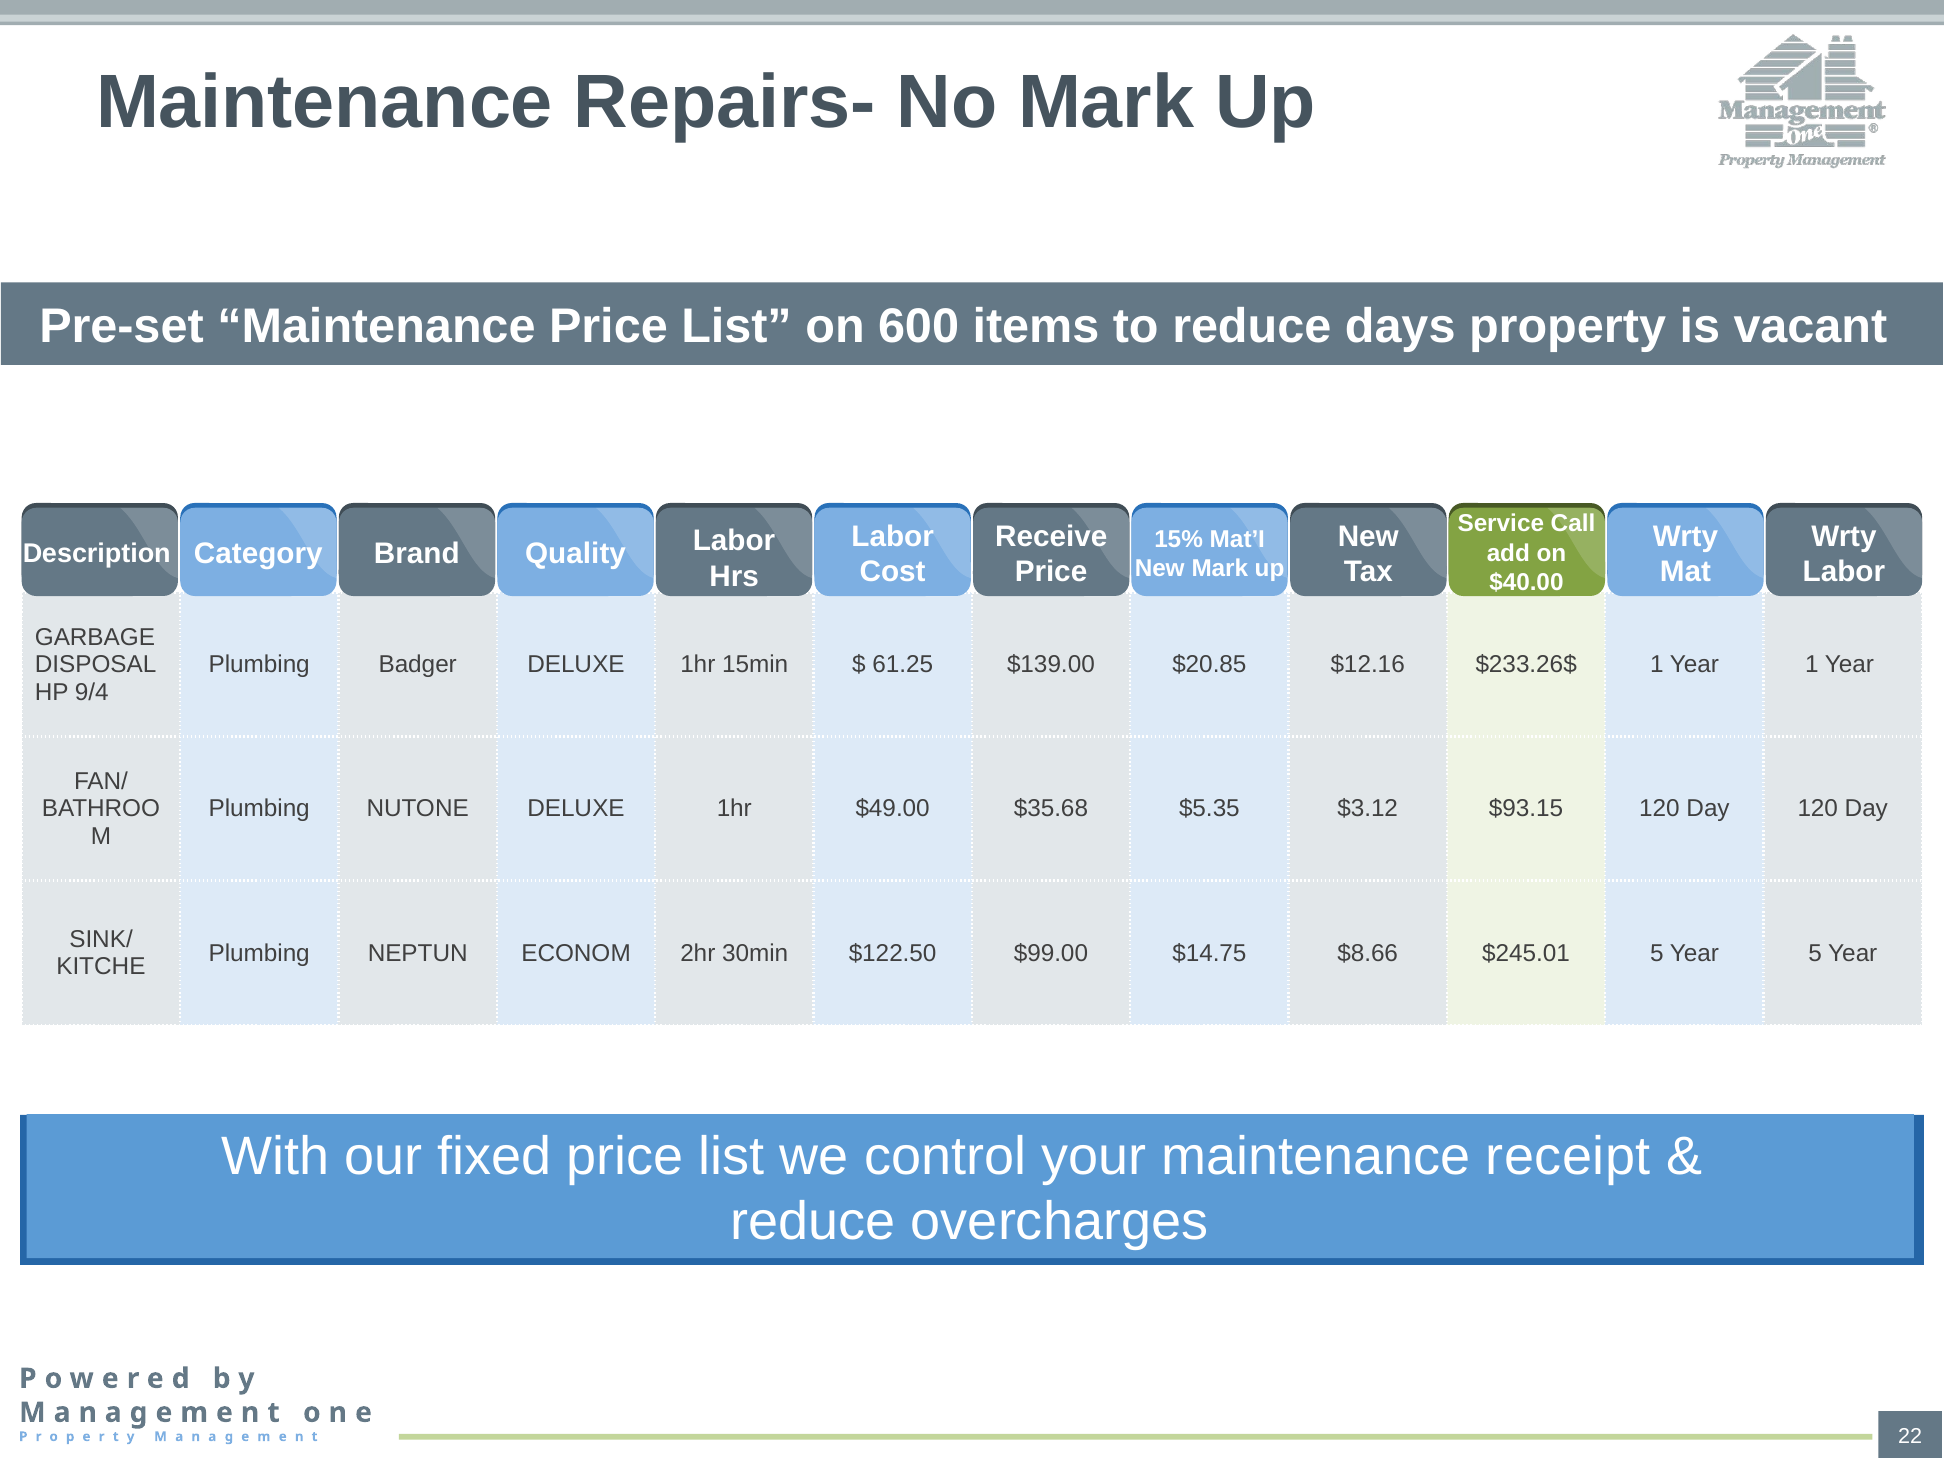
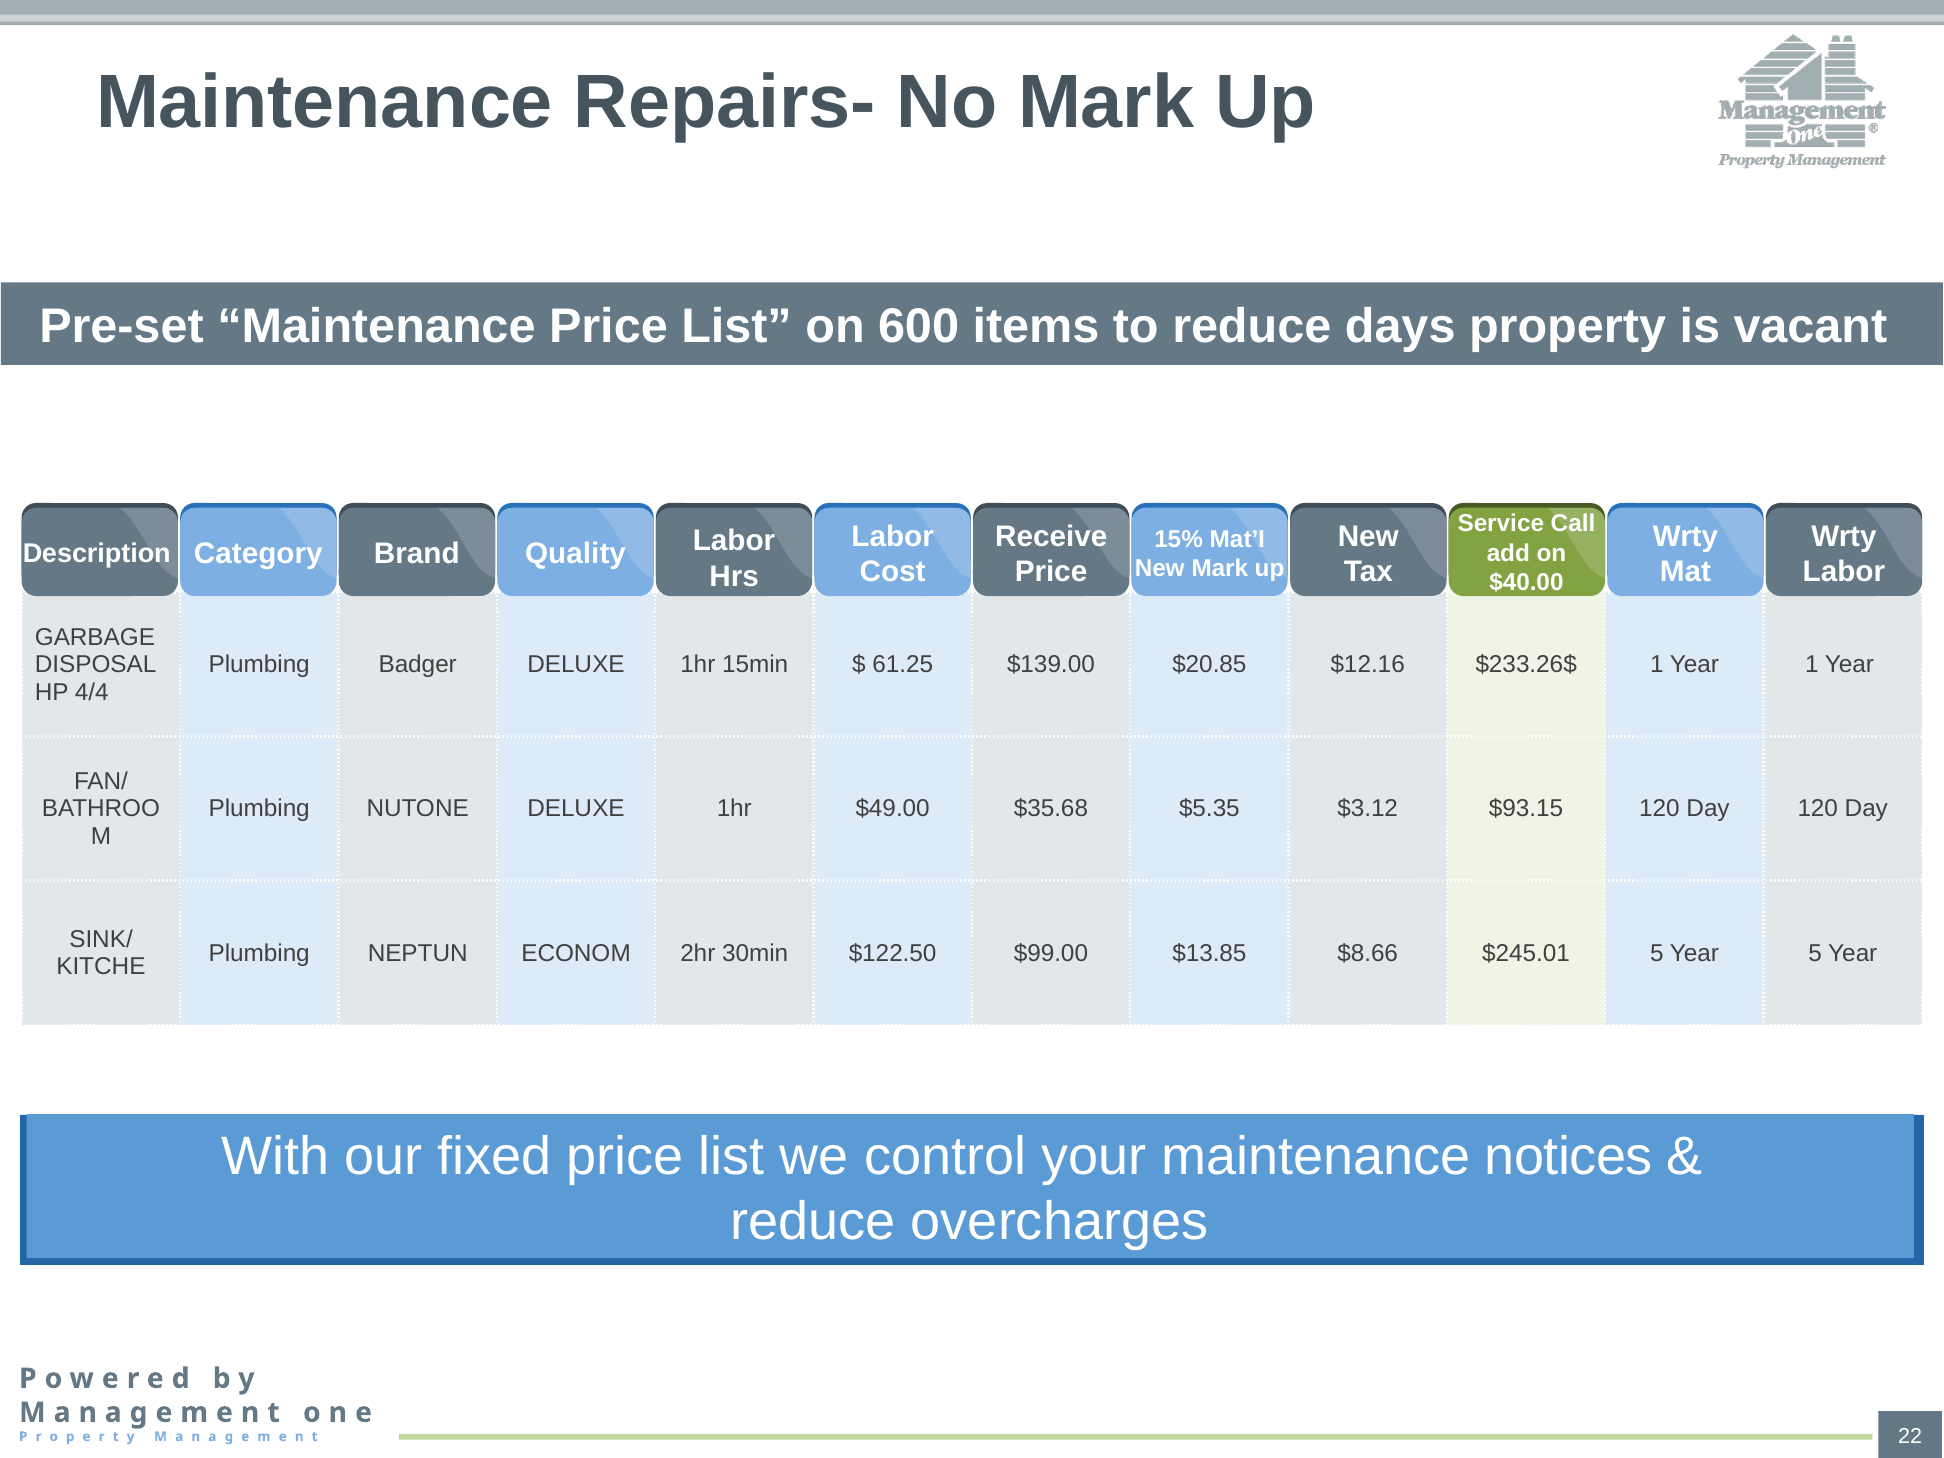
9/4: 9/4 -> 4/4
$14.75: $14.75 -> $13.85
receipt: receipt -> notices
